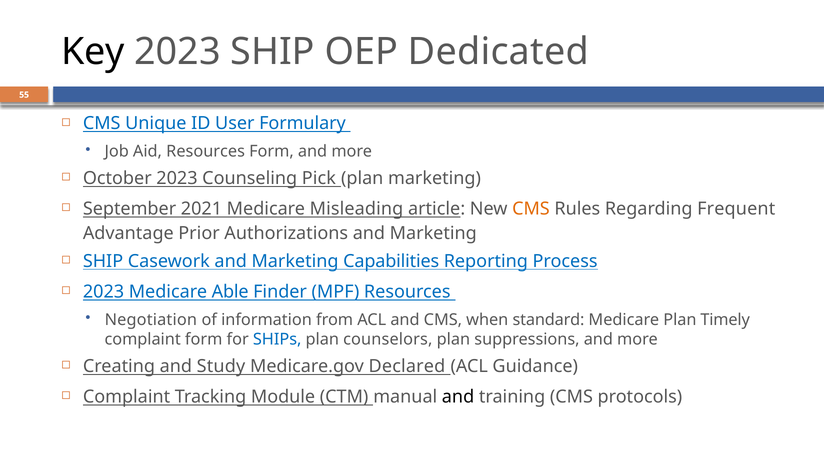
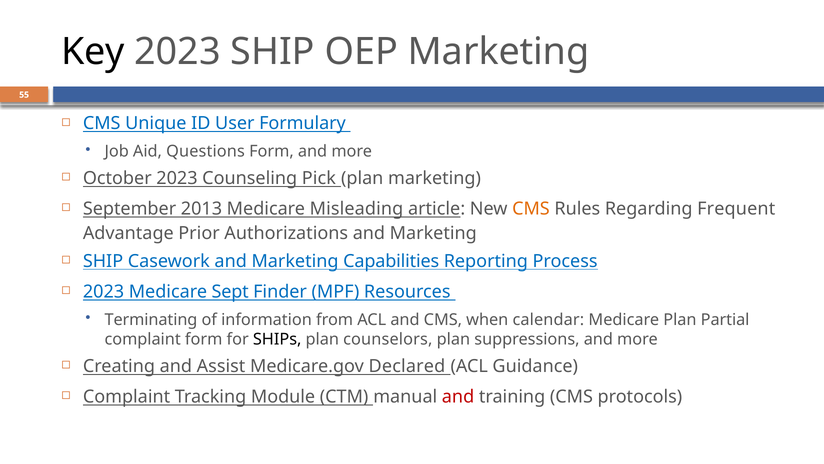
OEP Dedicated: Dedicated -> Marketing
Aid Resources: Resources -> Questions
2021: 2021 -> 2013
Able: Able -> Sept
Negotiation: Negotiation -> Terminating
standard: standard -> calendar
Timely: Timely -> Partial
SHIPs colour: blue -> black
Study: Study -> Assist
and at (458, 396) colour: black -> red
